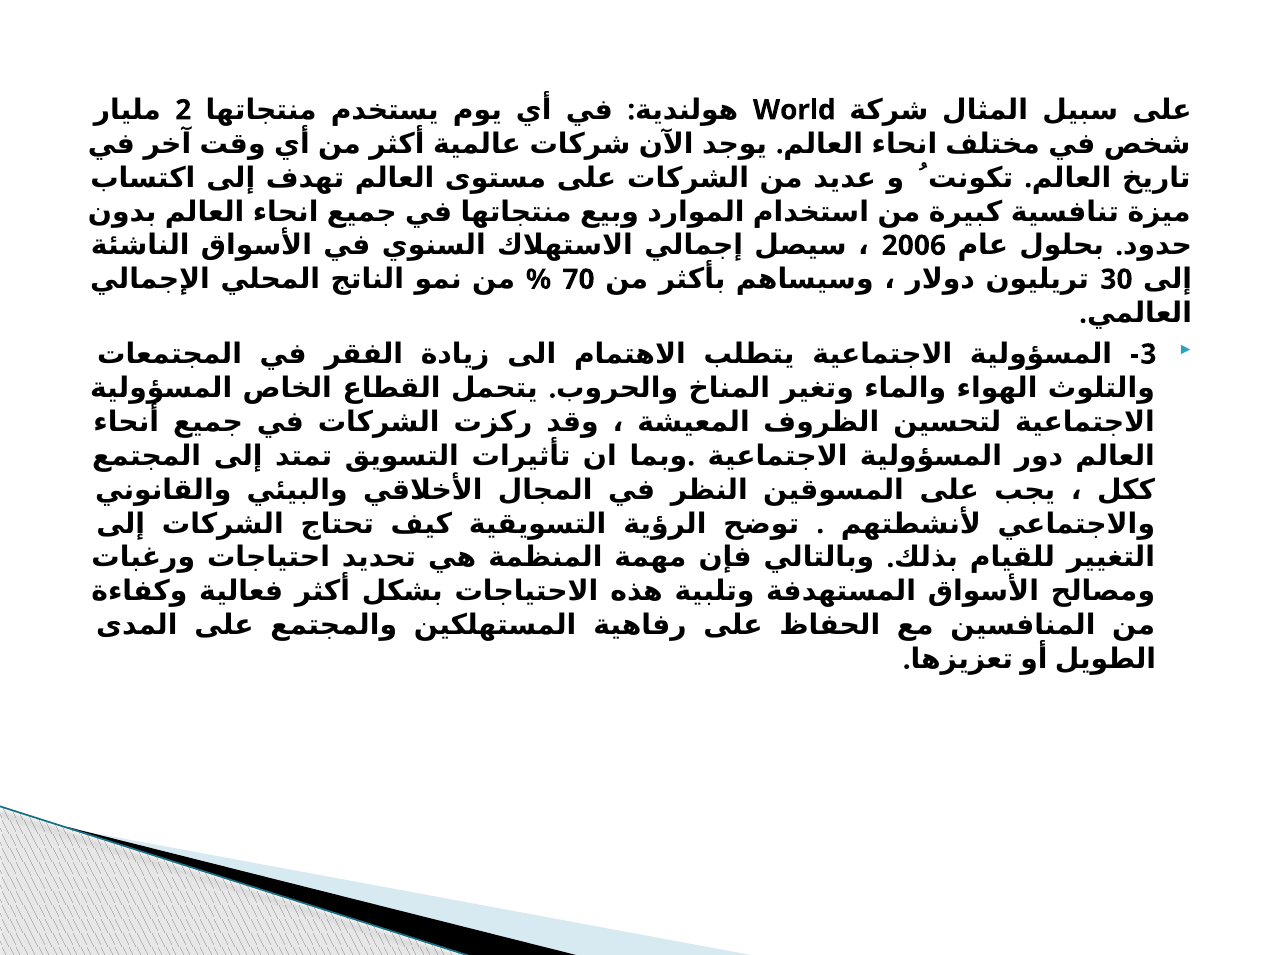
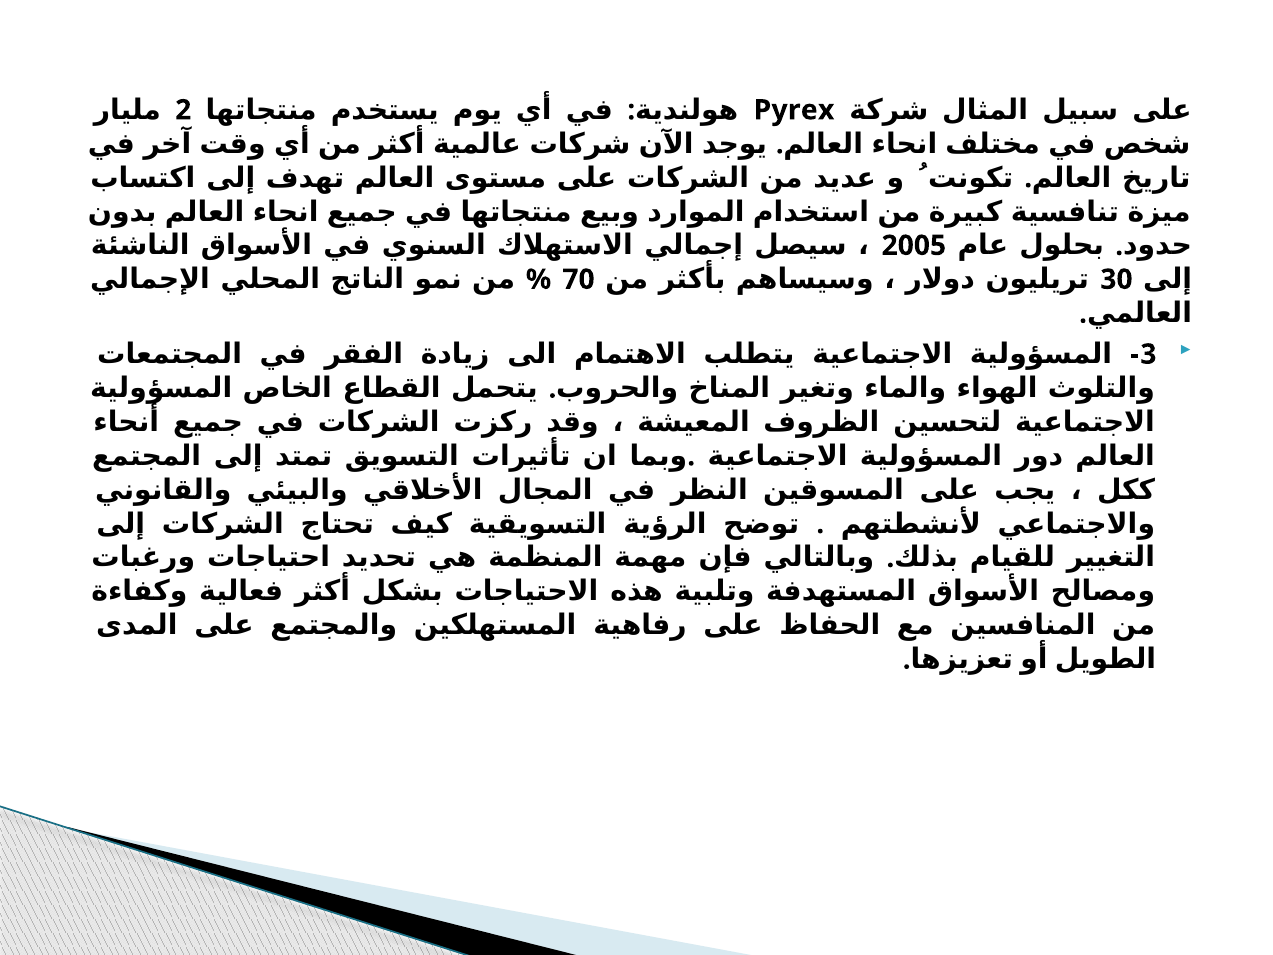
World: World -> Pyrex
2006: 2006 -> 2005
